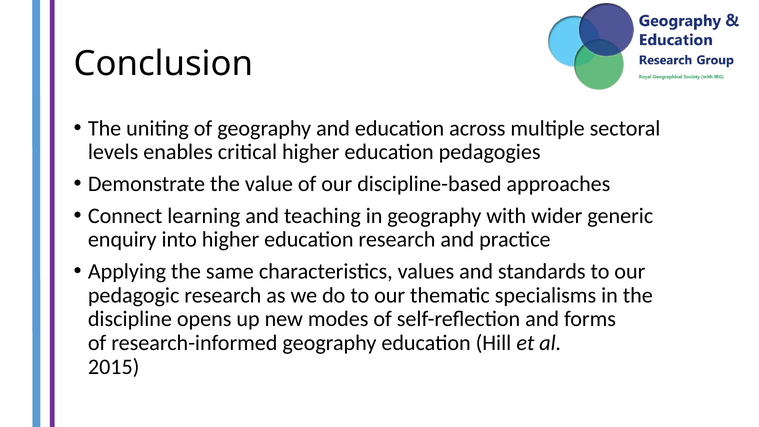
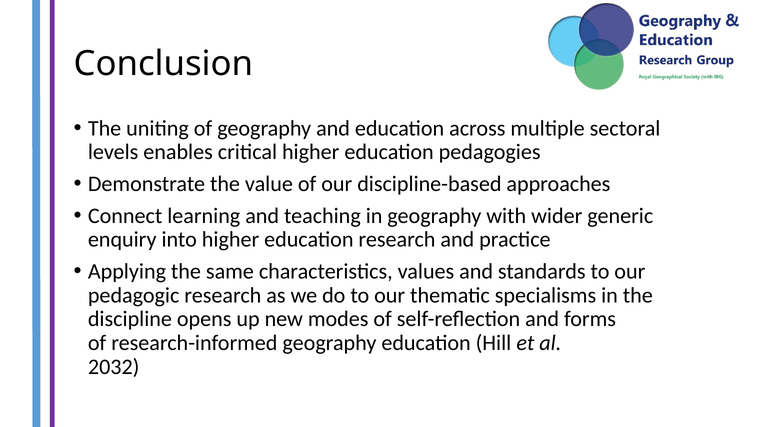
2015: 2015 -> 2032
